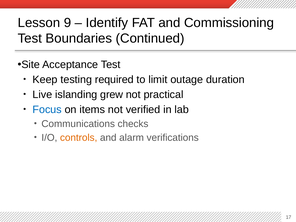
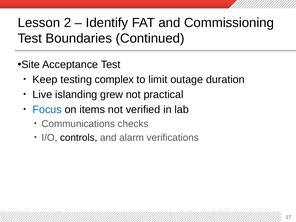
9: 9 -> 2
required: required -> complex
controls colour: orange -> black
